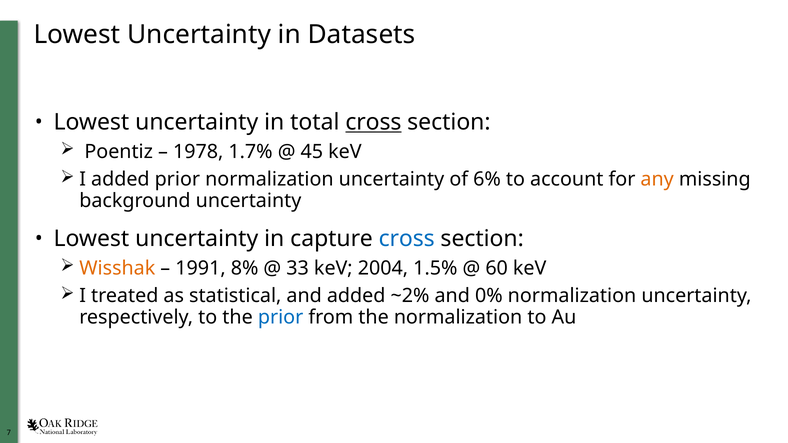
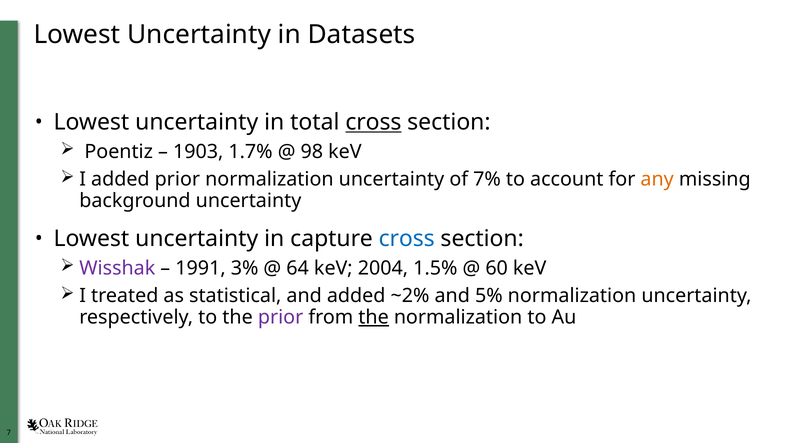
1978: 1978 -> 1903
45: 45 -> 98
6%: 6% -> 7%
Wisshak colour: orange -> purple
8%: 8% -> 3%
33: 33 -> 64
0%: 0% -> 5%
prior at (281, 317) colour: blue -> purple
the at (374, 317) underline: none -> present
